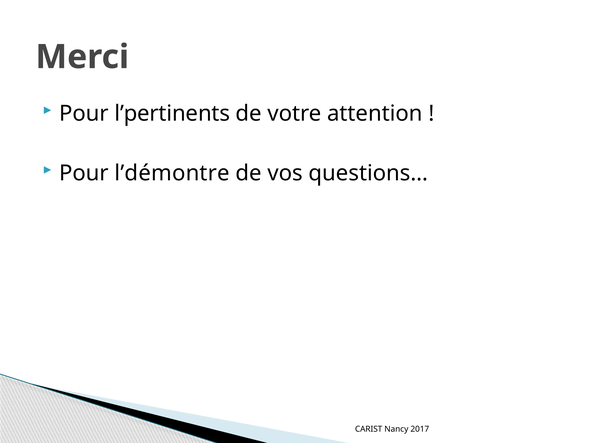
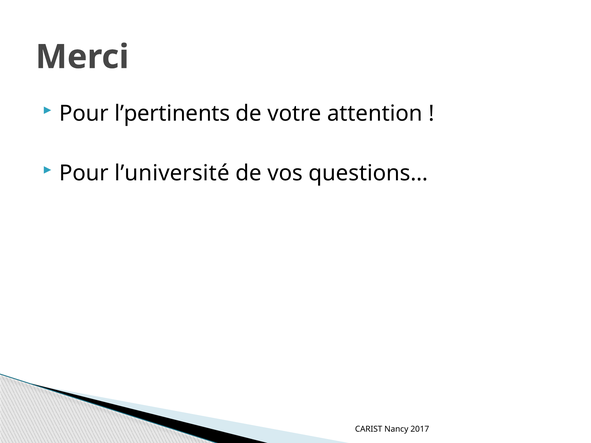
l’démontre: l’démontre -> l’université
